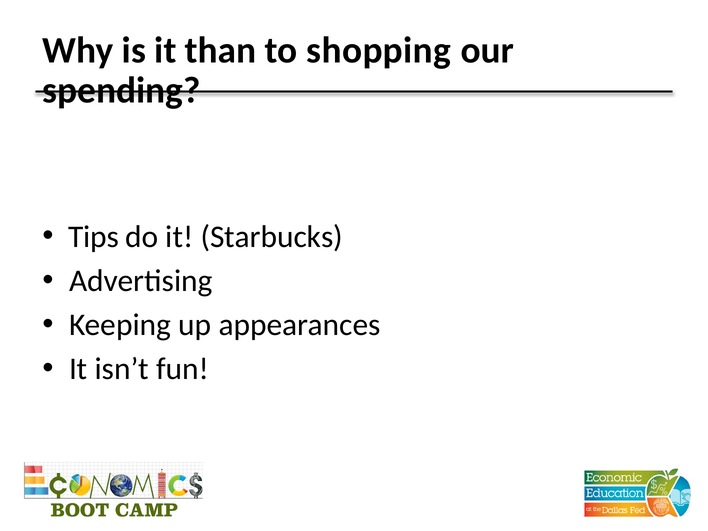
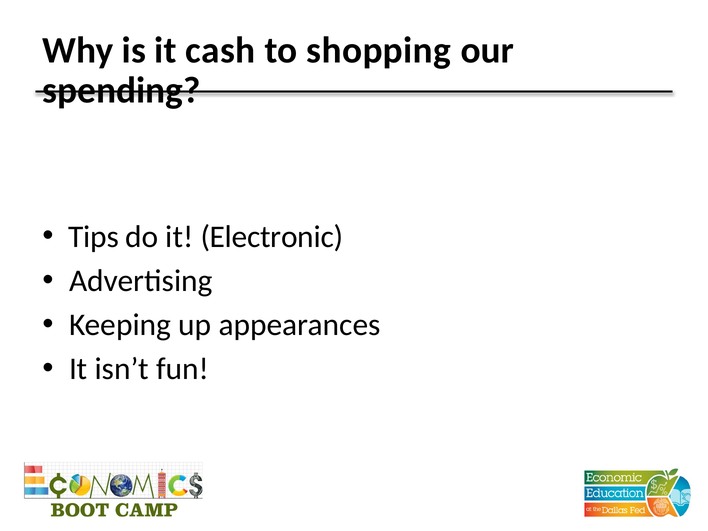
than: than -> cash
Starbucks: Starbucks -> Electronic
